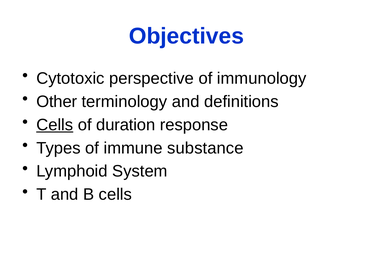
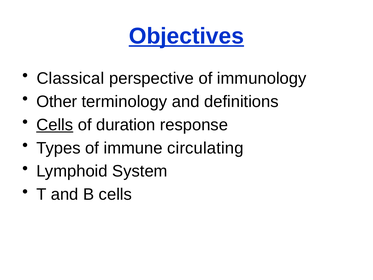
Objectives underline: none -> present
Cytotoxic: Cytotoxic -> Classical
substance: substance -> circulating
